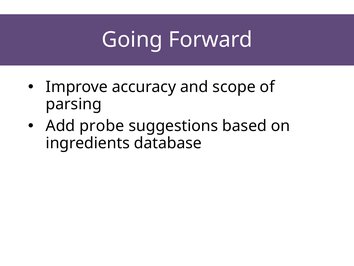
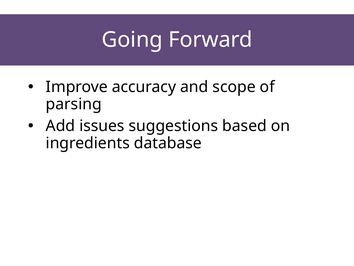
probe: probe -> issues
